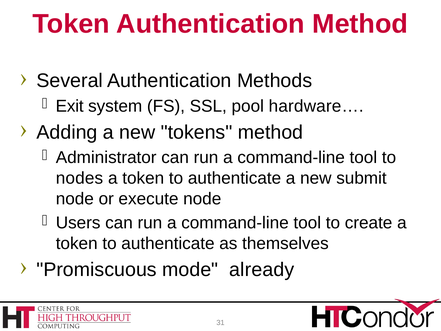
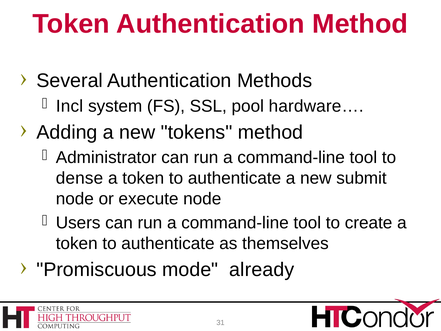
Exit: Exit -> Incl
nodes: nodes -> dense
